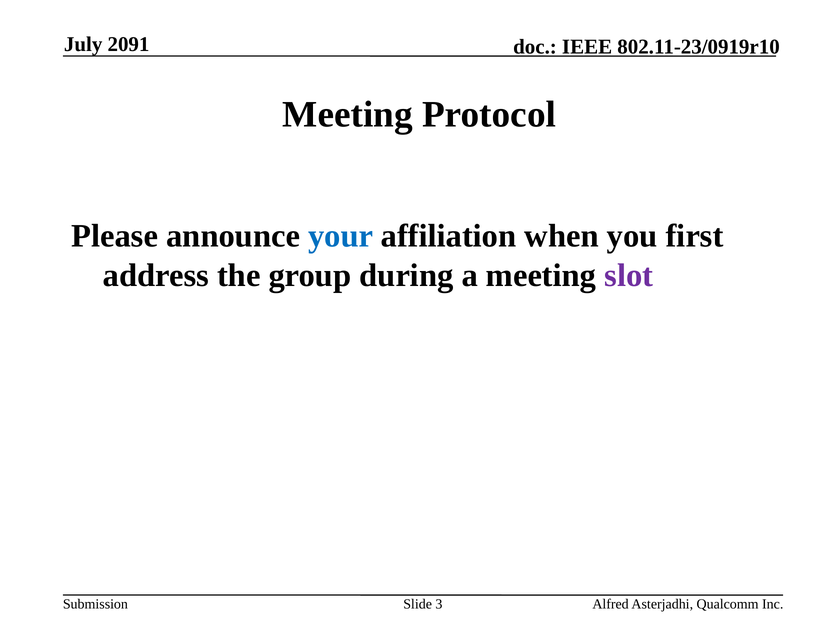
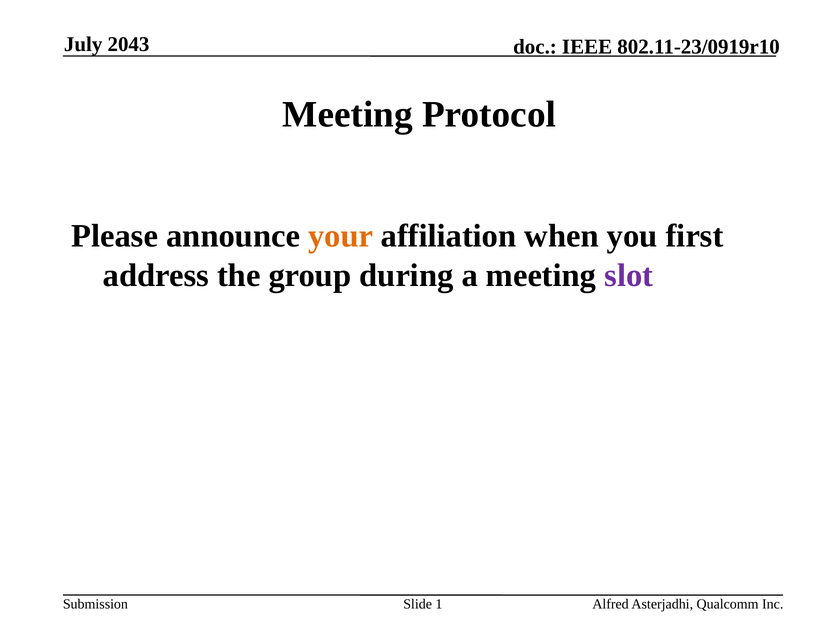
2091: 2091 -> 2043
your colour: blue -> orange
3: 3 -> 1
